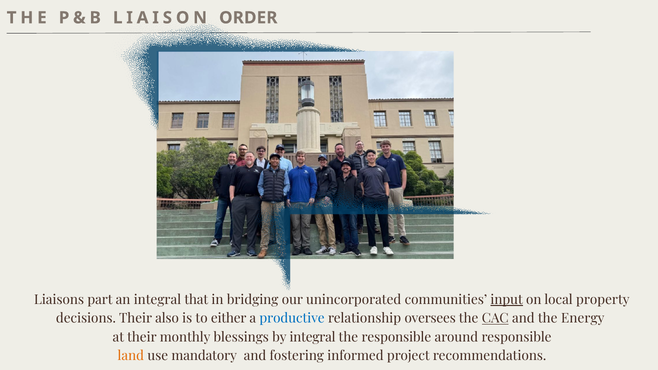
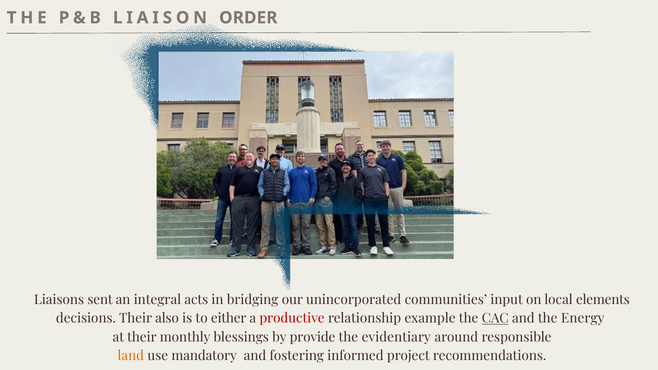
part: part -> sent
that: that -> acts
input underline: present -> none
property: property -> elements
productive colour: blue -> red
oversees: oversees -> example
by integral: integral -> provide
the responsible: responsible -> evidentiary
